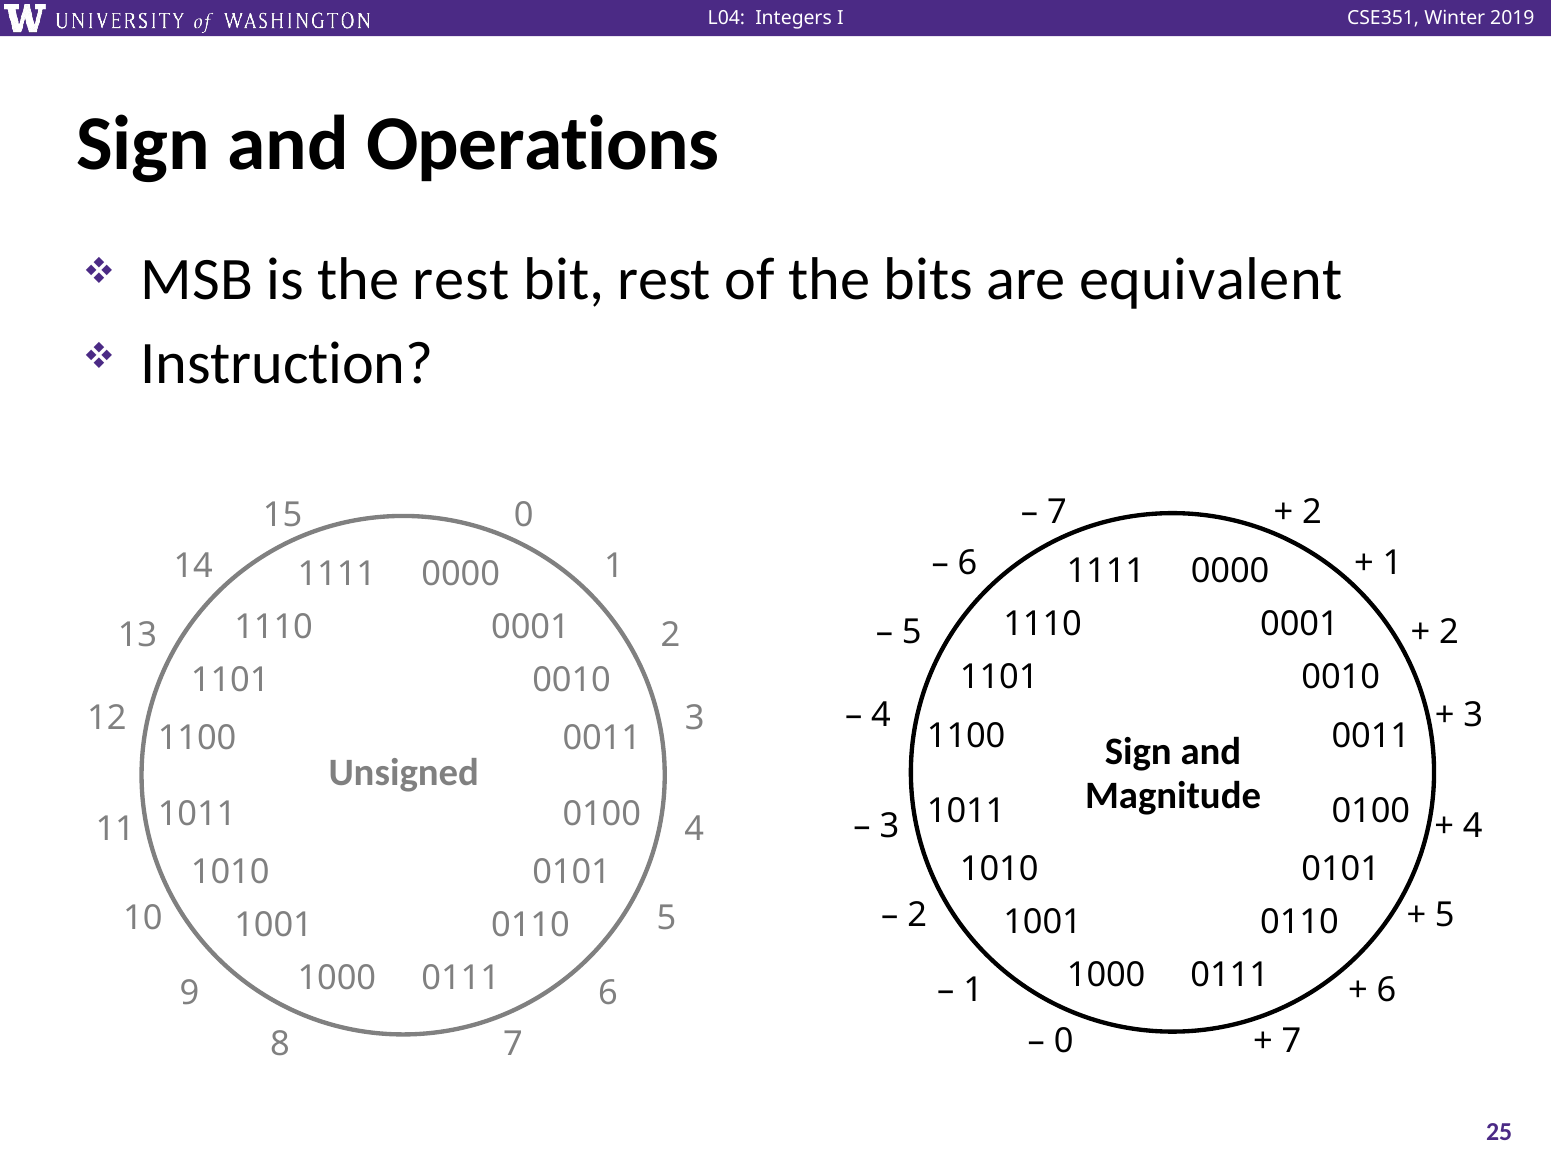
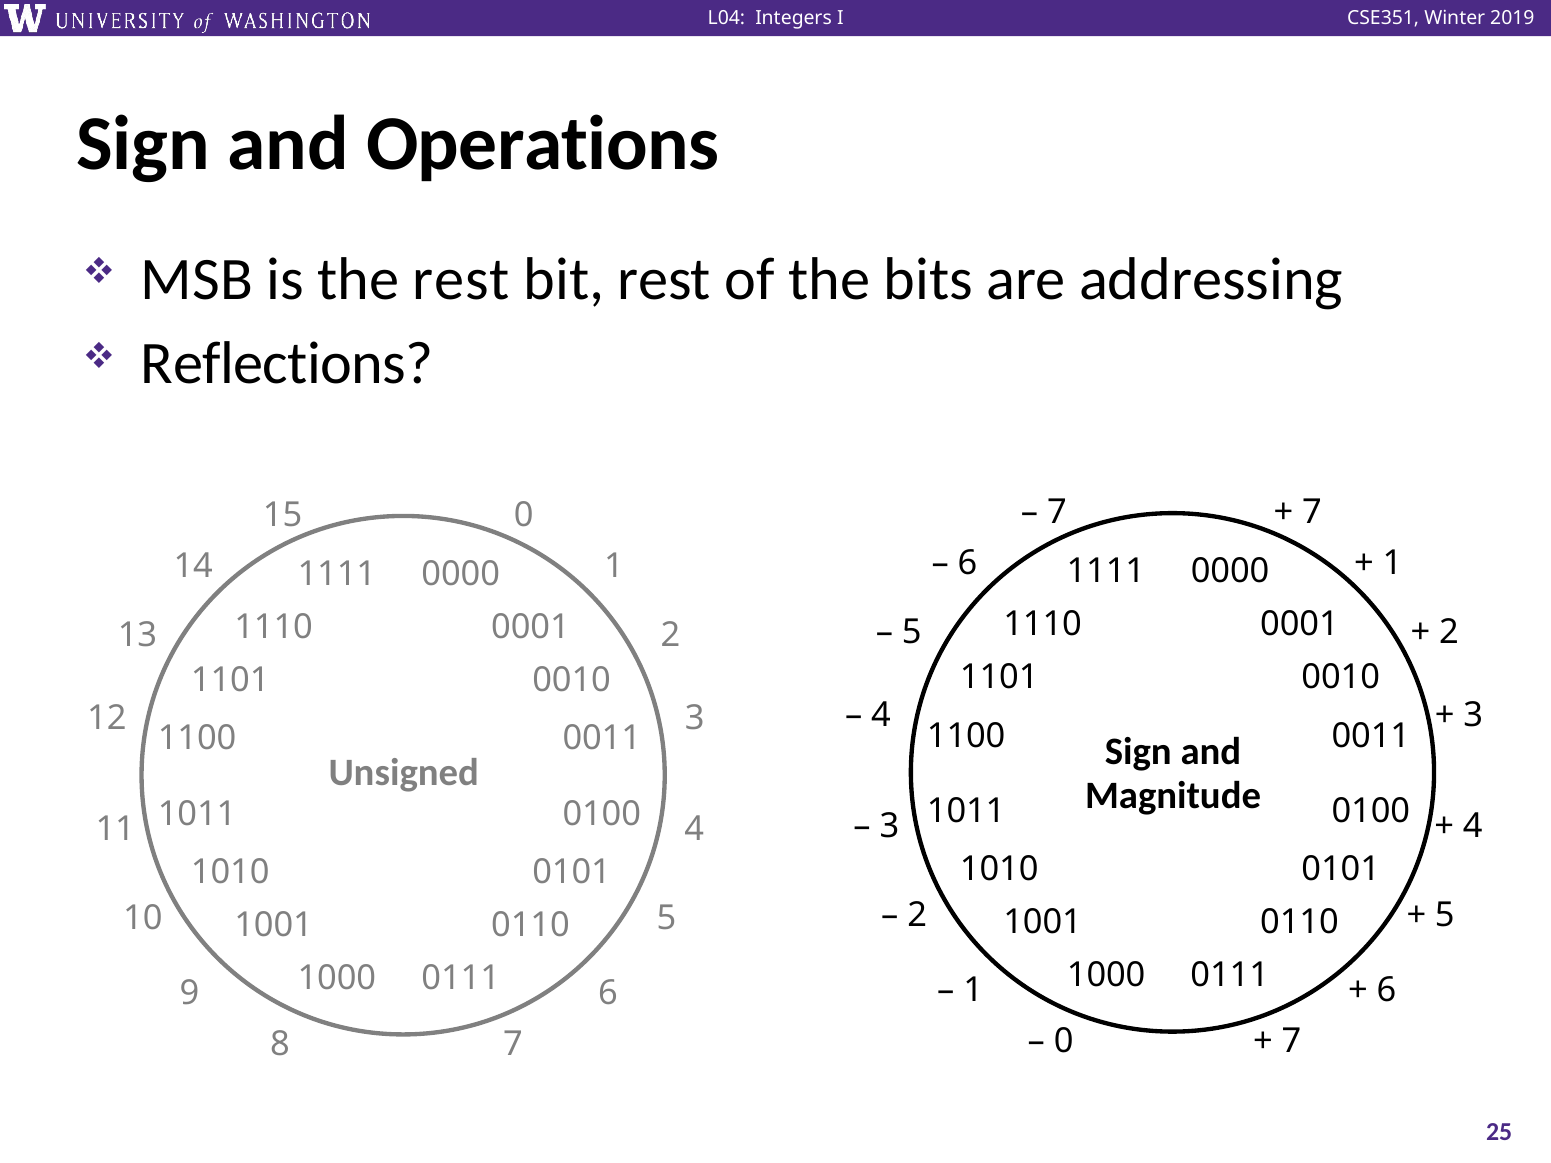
equivalent: equivalent -> addressing
Instruction: Instruction -> Reflections
2 at (1312, 513): 2 -> 7
